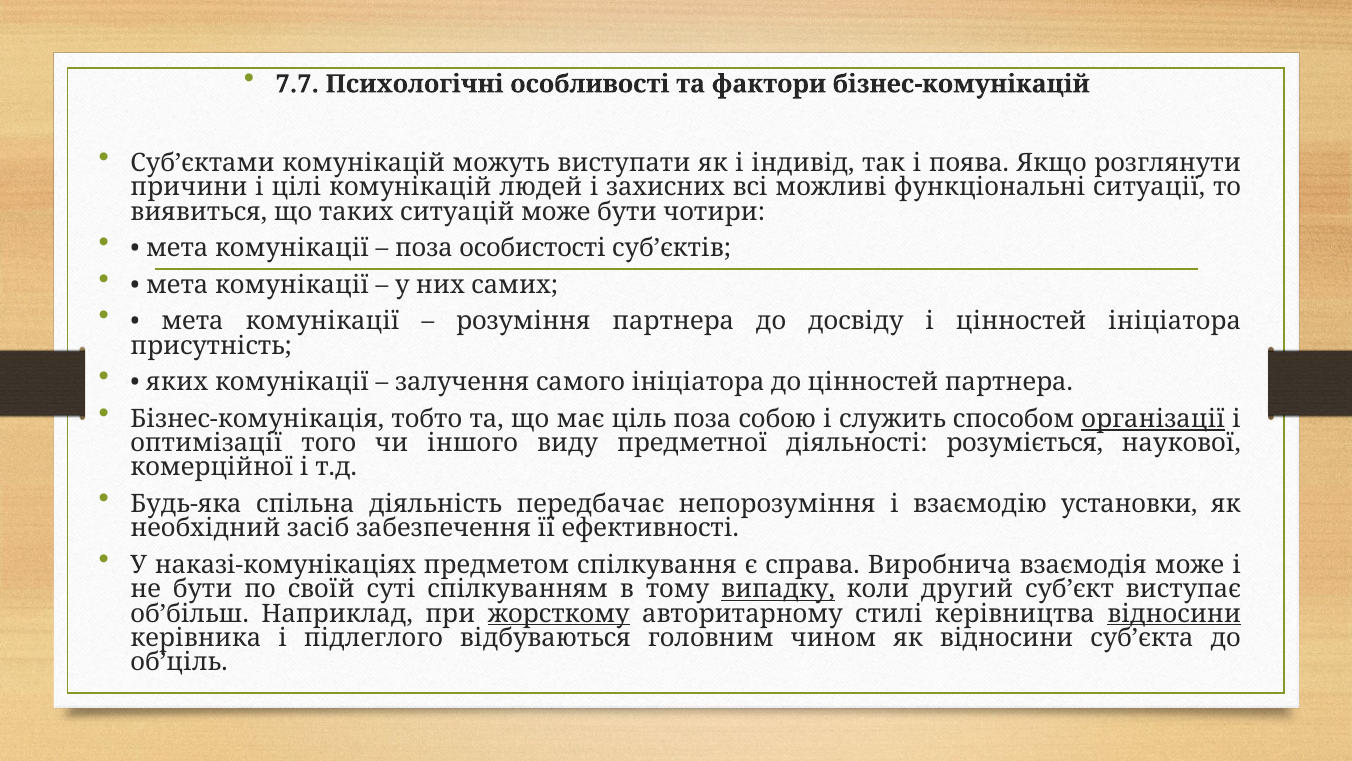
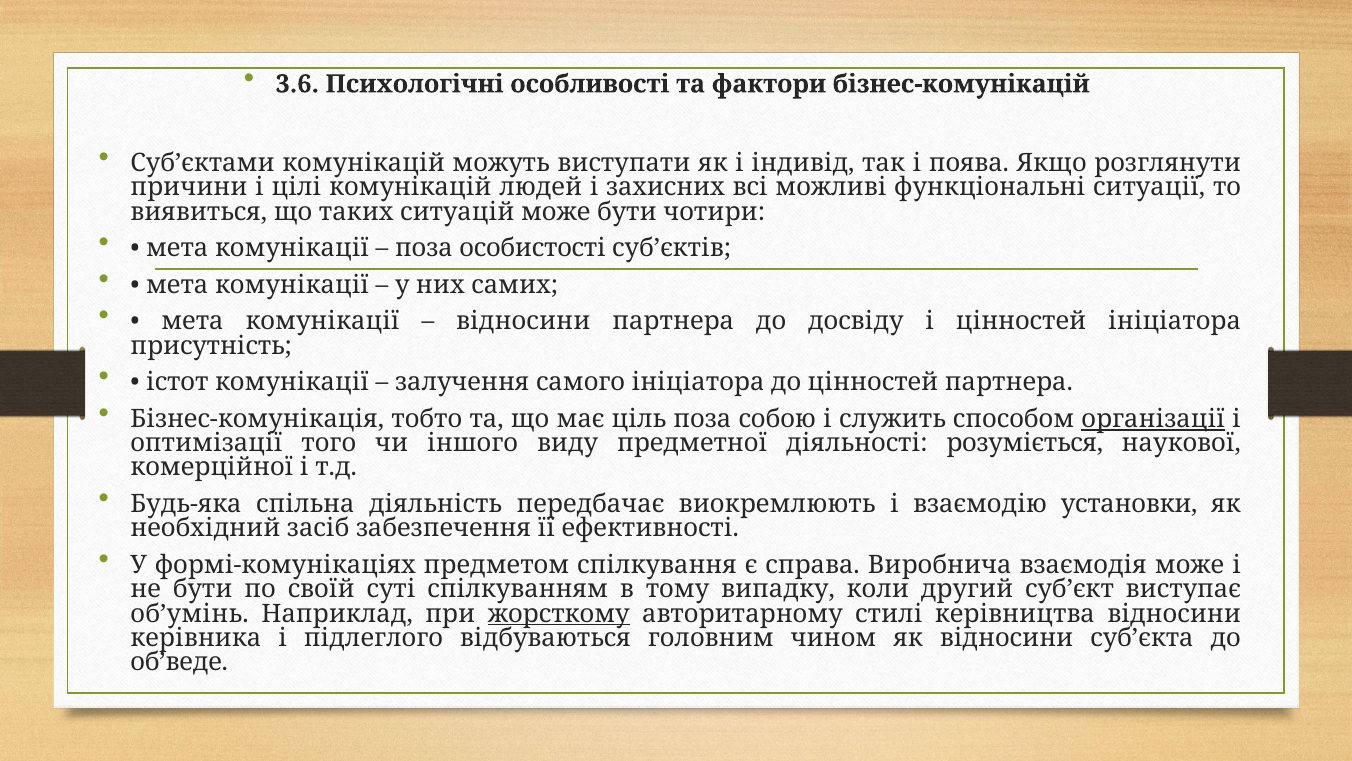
7.7: 7.7 -> 3.6
розуміння at (523, 321): розуміння -> відносини
яких: яких -> істот
непорозуміння: непорозуміння -> виокремлюють
наказі-комунікаціях: наказі-комунікаціях -> формі-комунікаціях
випадку underline: present -> none
об’більш: об’більш -> об’умінь
відносини at (1174, 613) underline: present -> none
об’ціль: об’ціль -> об’веде
